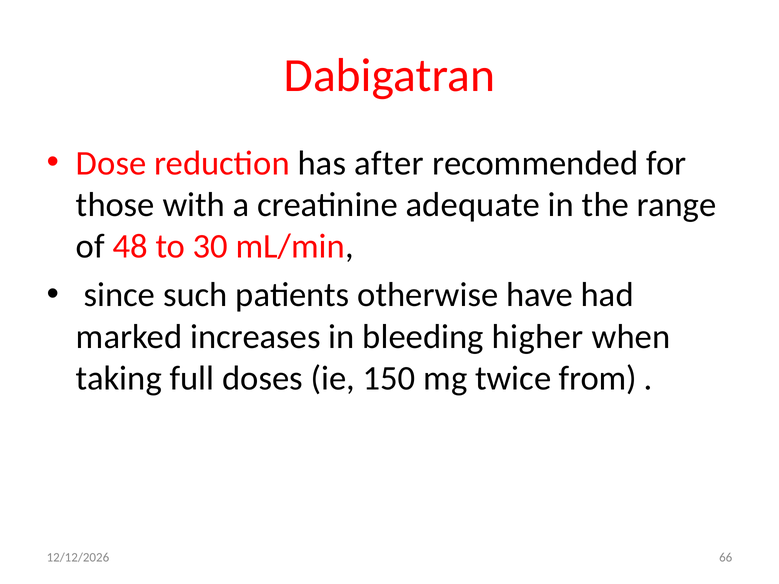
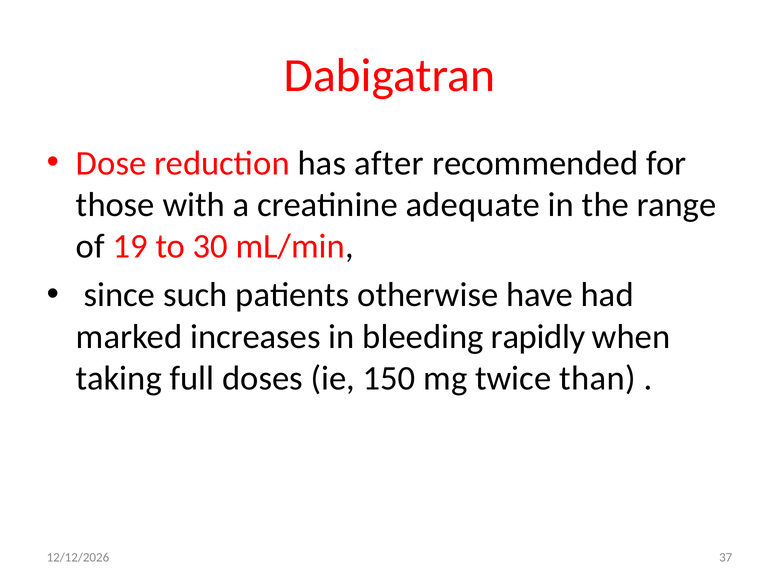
48: 48 -> 19
higher: higher -> rapidly
from: from -> than
66: 66 -> 37
